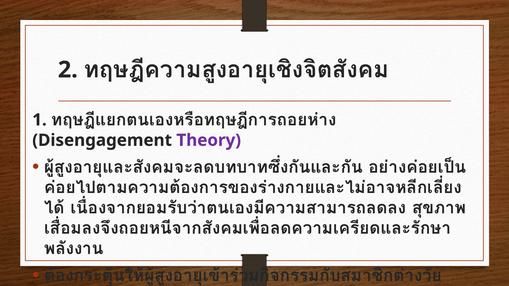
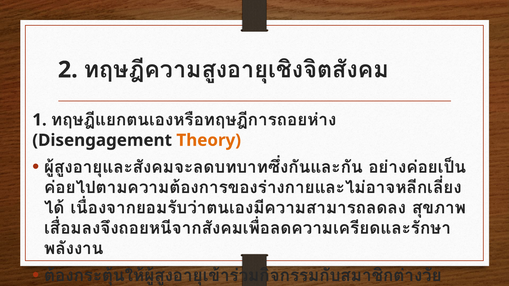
Theory colour: purple -> orange
